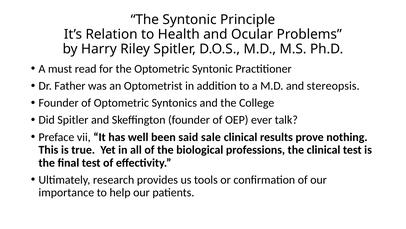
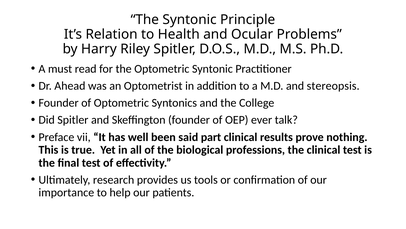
Father: Father -> Ahead
sale: sale -> part
